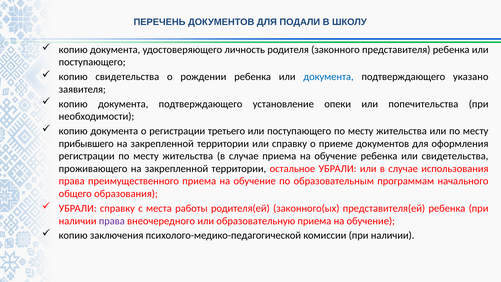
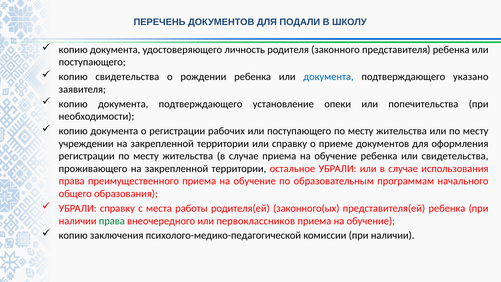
третьего: третьего -> рабочих
прибывшего: прибывшего -> учреждении
права at (112, 221) colour: purple -> green
образовательную: образовательную -> первоклассников
